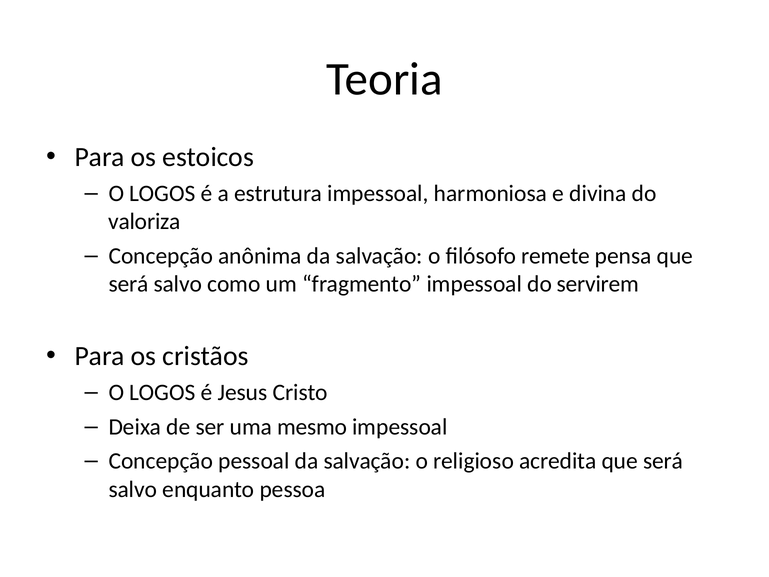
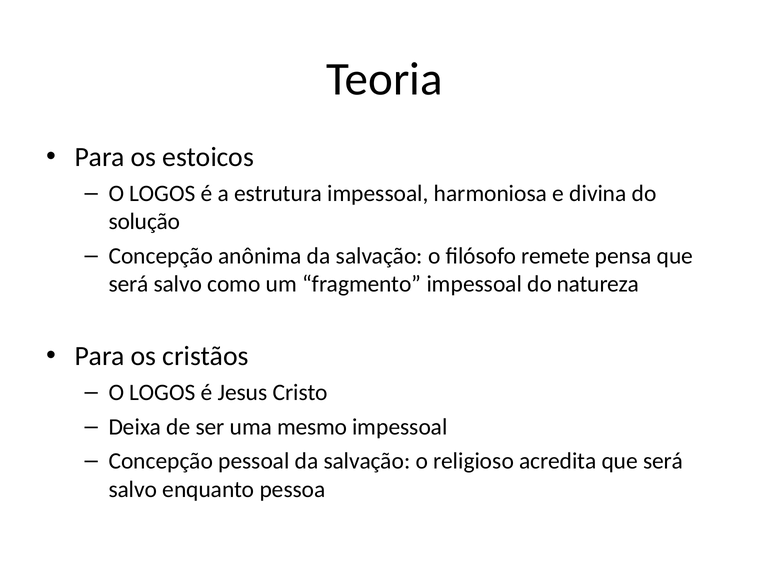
valoriza: valoriza -> solução
servirem: servirem -> natureza
